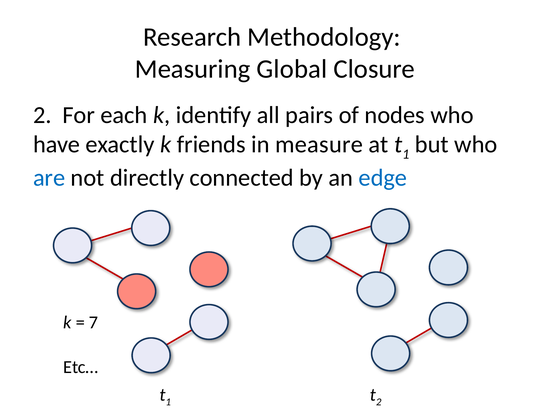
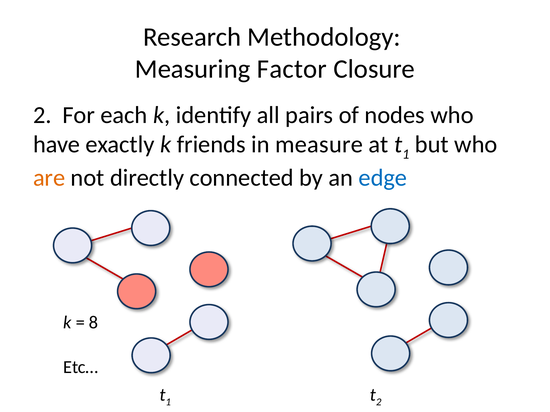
Global: Global -> Factor
are colour: blue -> orange
7: 7 -> 8
